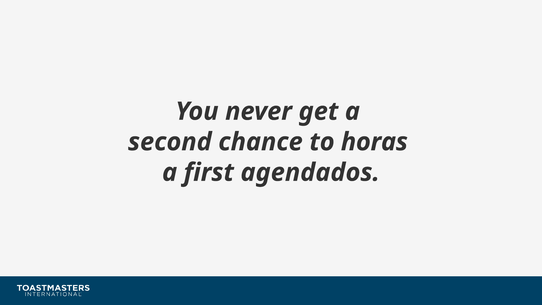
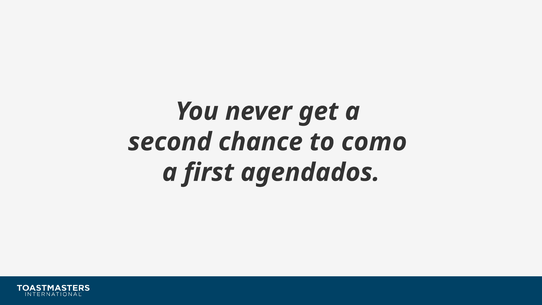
horas: horas -> como
